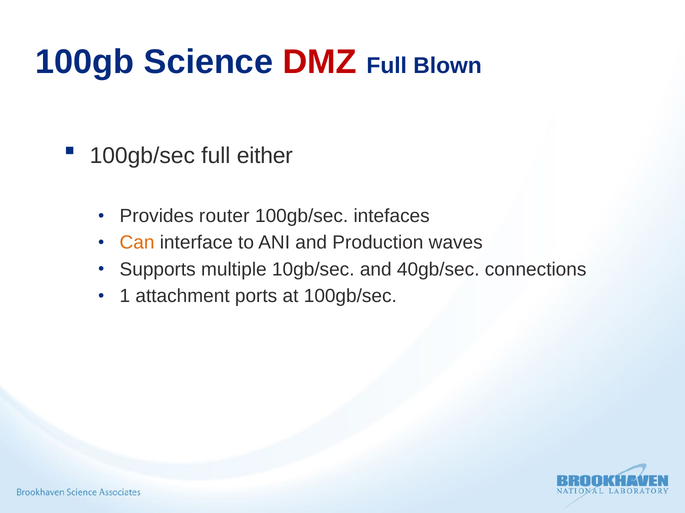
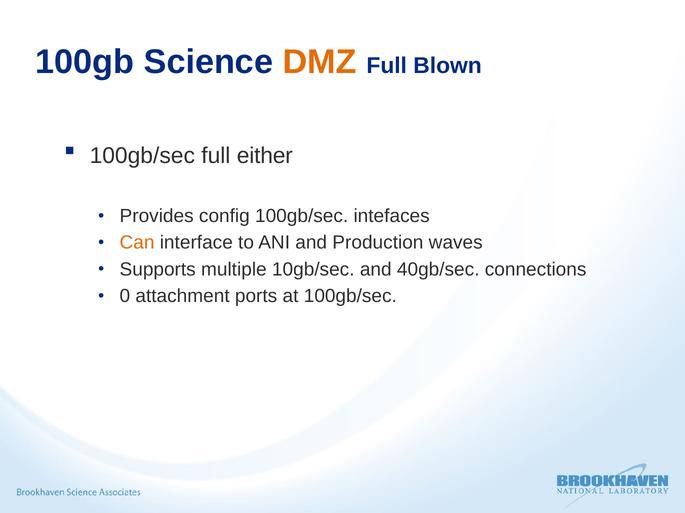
DMZ colour: red -> orange
router: router -> config
1: 1 -> 0
